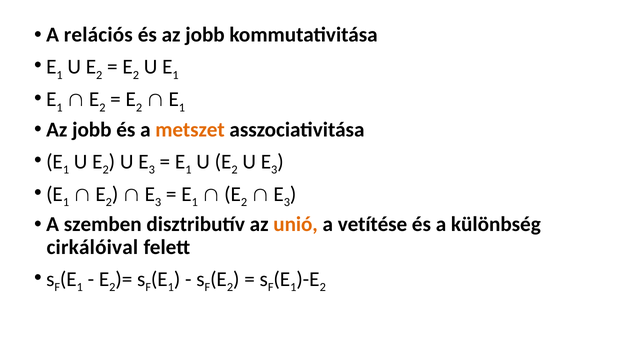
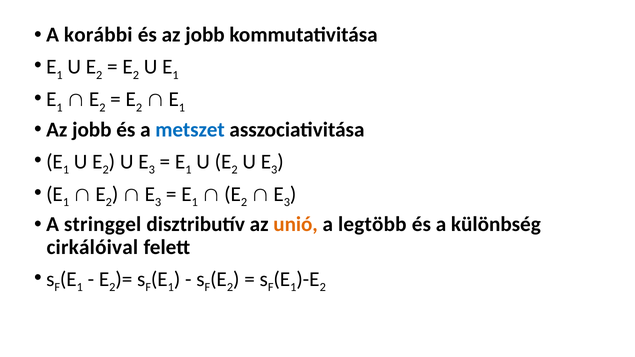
relációs: relációs -> korábbi
metszet colour: orange -> blue
szemben: szemben -> stringgel
vetítése: vetítése -> legtöbb
